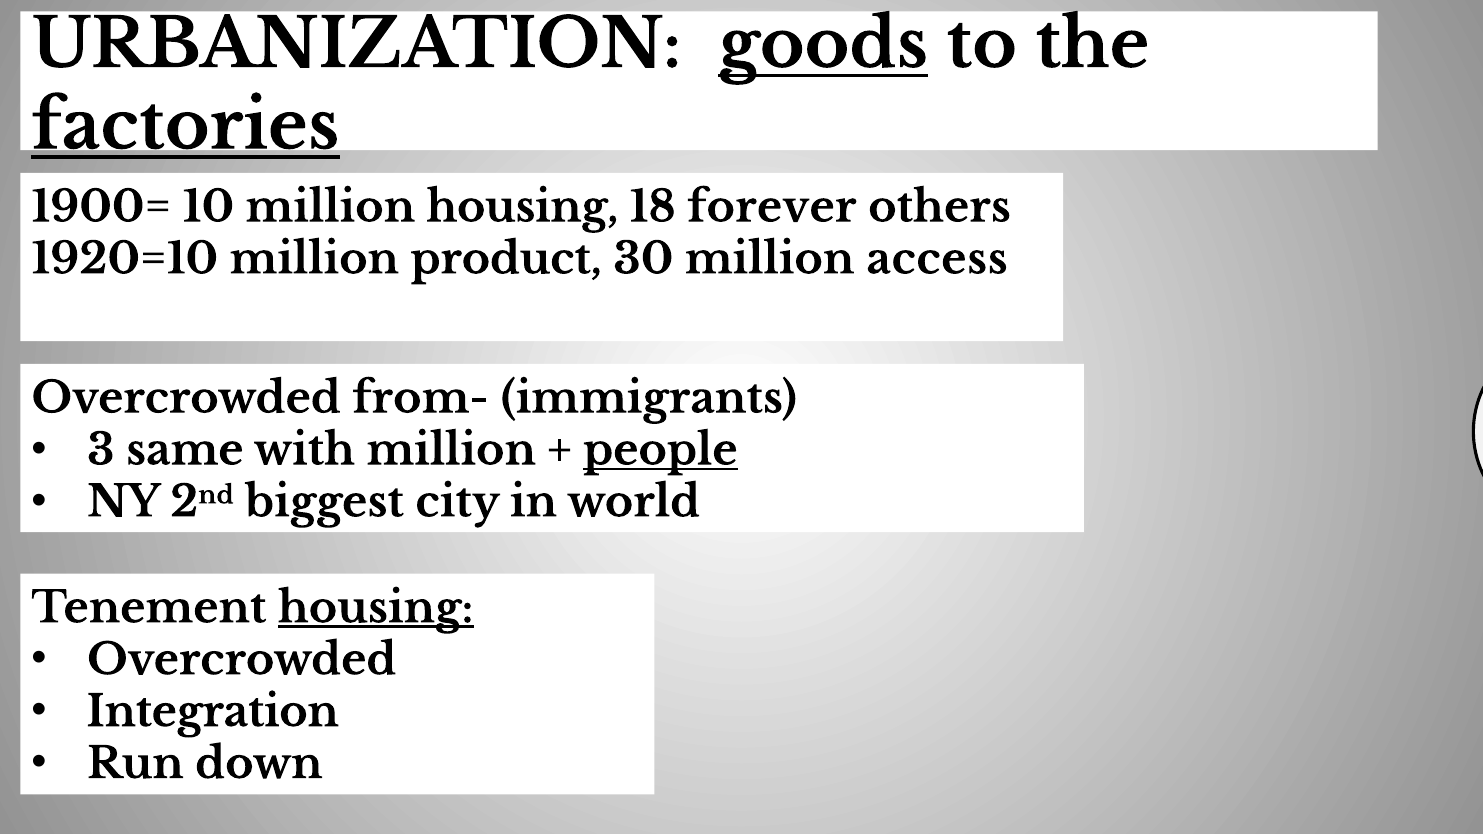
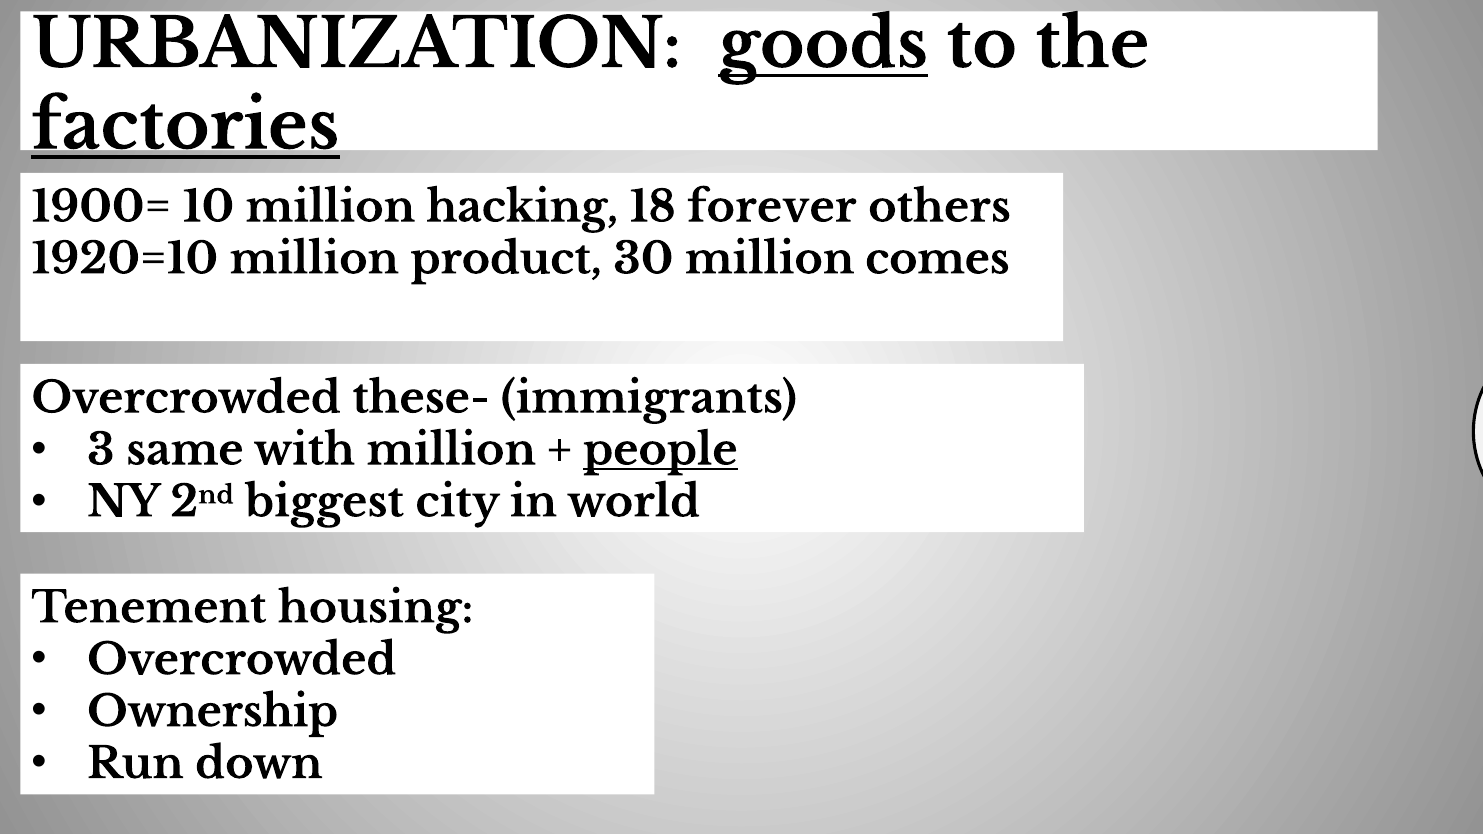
million housing: housing -> hacking
million access: access -> comes
from-: from- -> these-
housing at (376, 608) underline: present -> none
Integration: Integration -> Ownership
